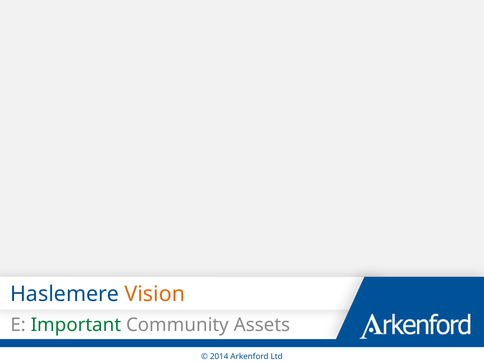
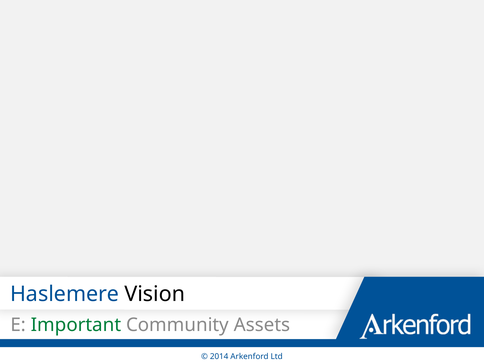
Vision colour: orange -> black
